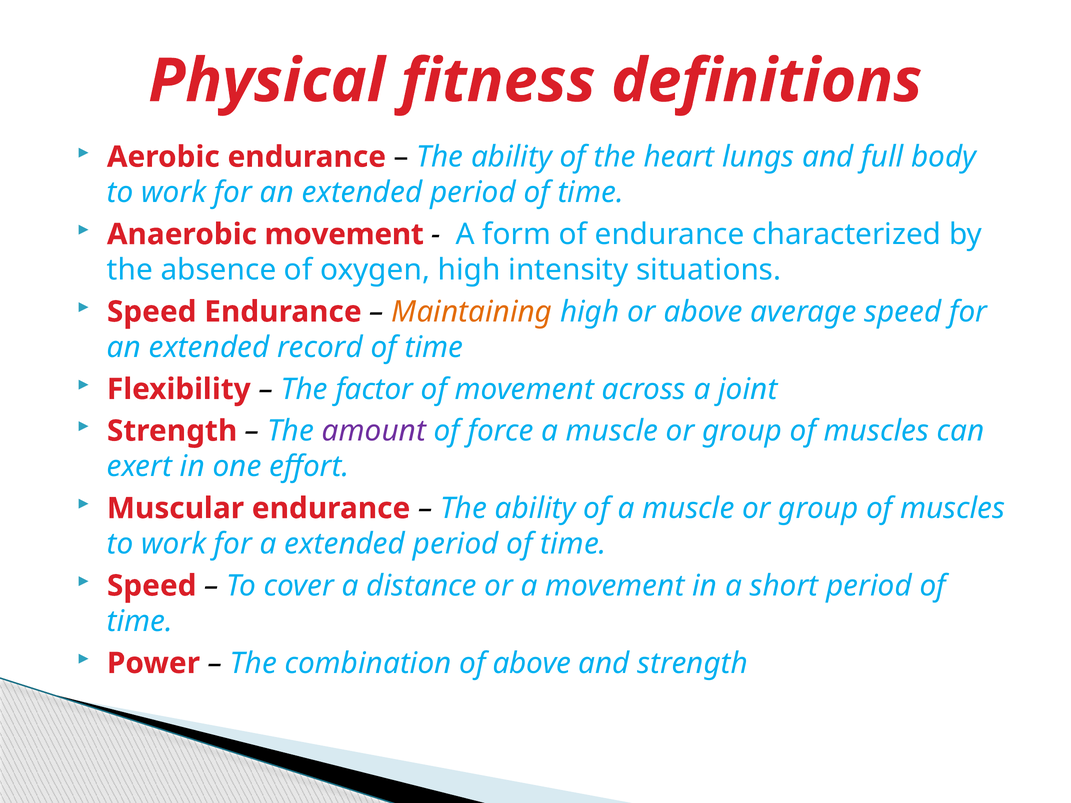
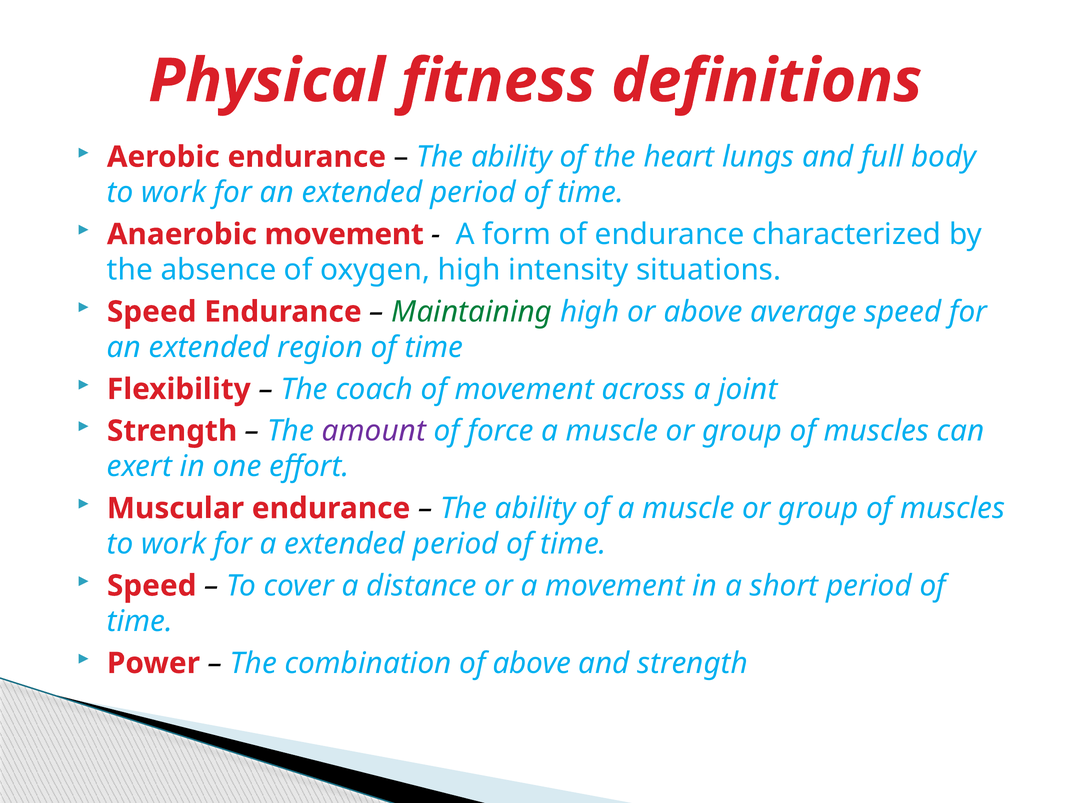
Maintaining colour: orange -> green
record: record -> region
factor: factor -> coach
